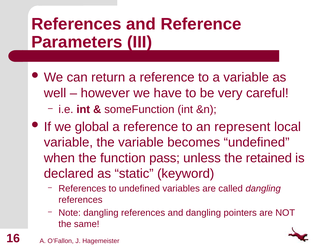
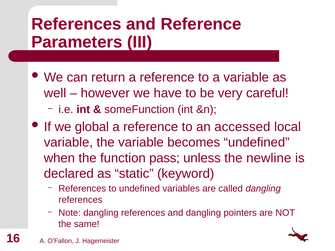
represent: represent -> accessed
retained: retained -> newline
